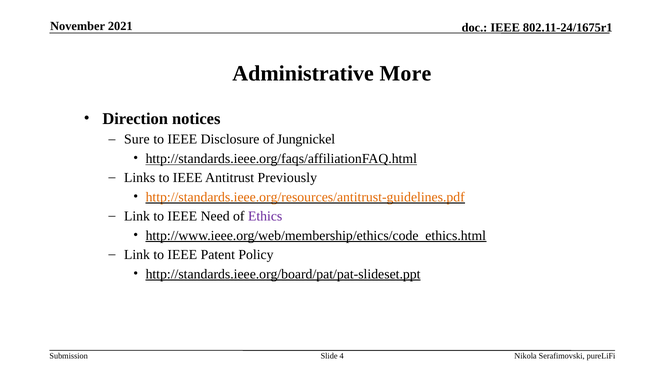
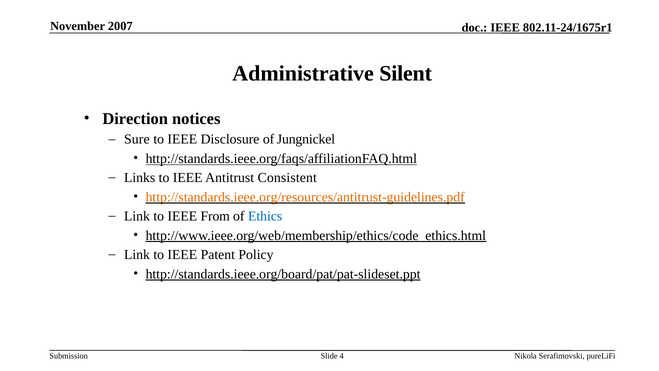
2021: 2021 -> 2007
More: More -> Silent
Previously: Previously -> Consistent
Need: Need -> From
Ethics colour: purple -> blue
